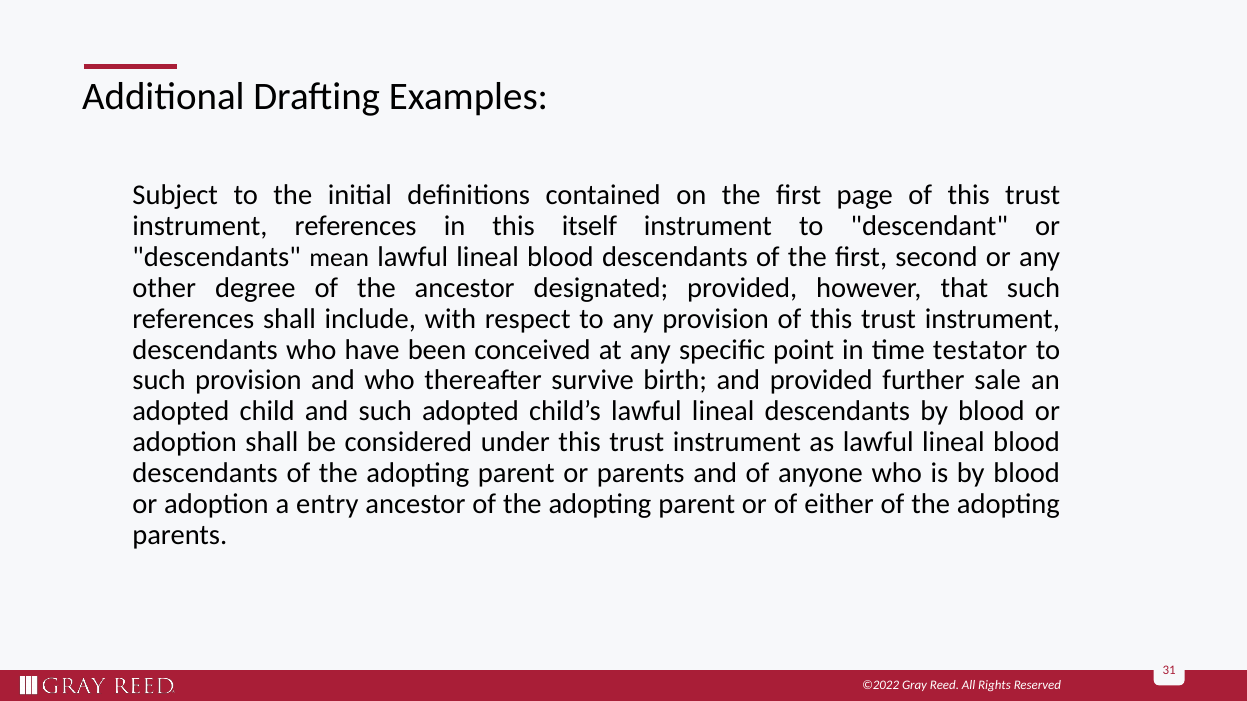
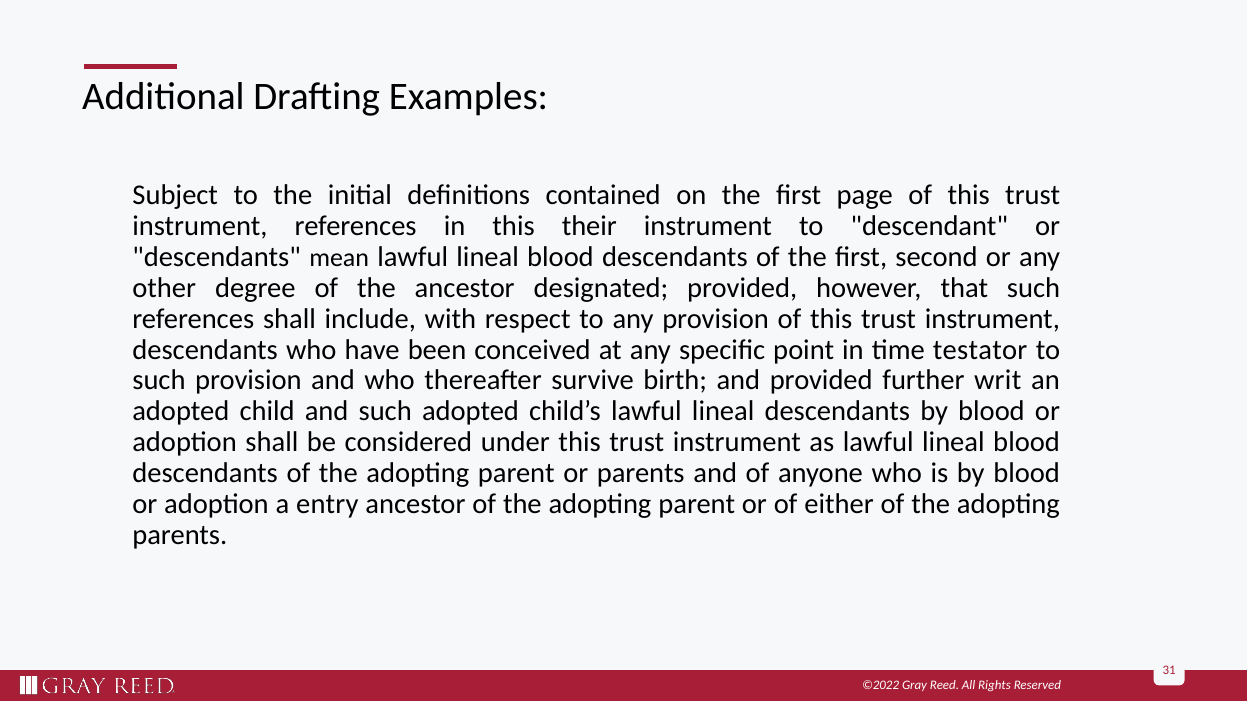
itself: itself -> their
sale: sale -> writ
